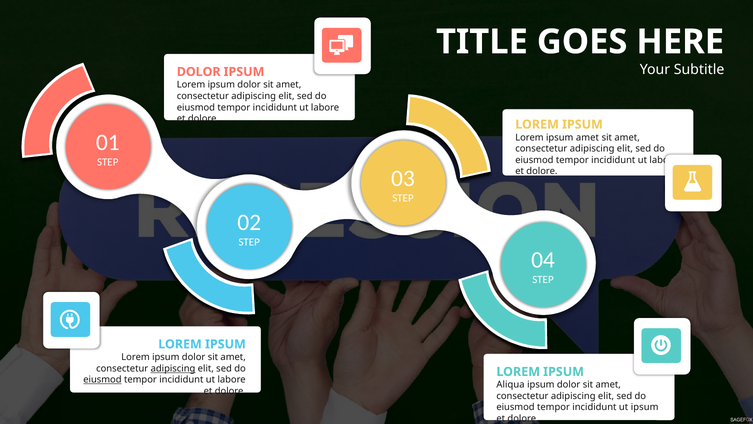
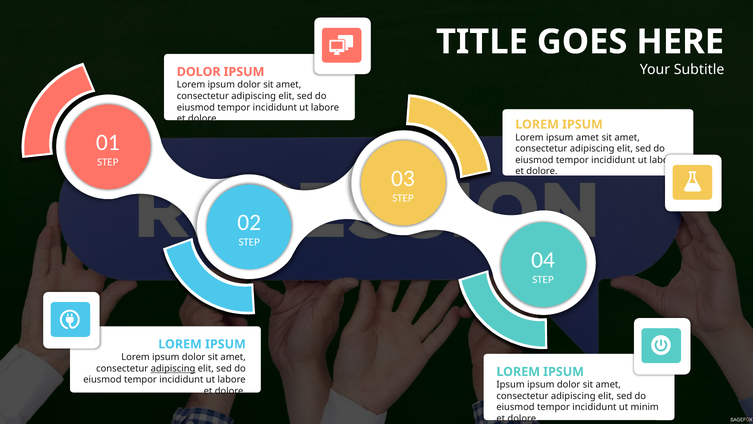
eiusmod at (102, 379) underline: present -> none
Aliqua at (511, 384): Aliqua -> Ipsum
ut ipsum: ipsum -> minim
